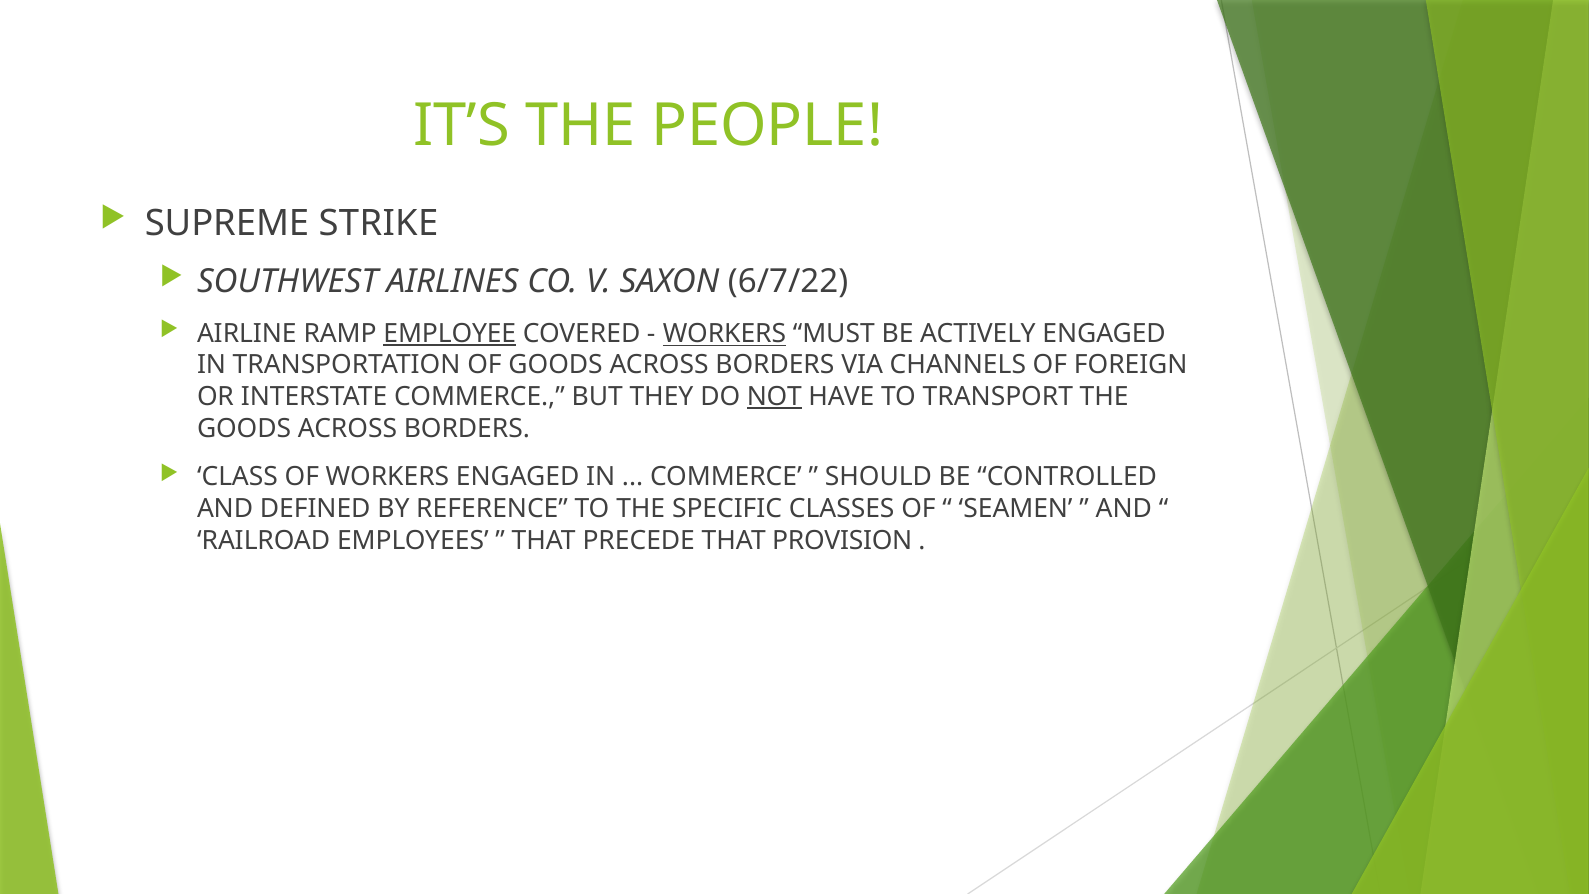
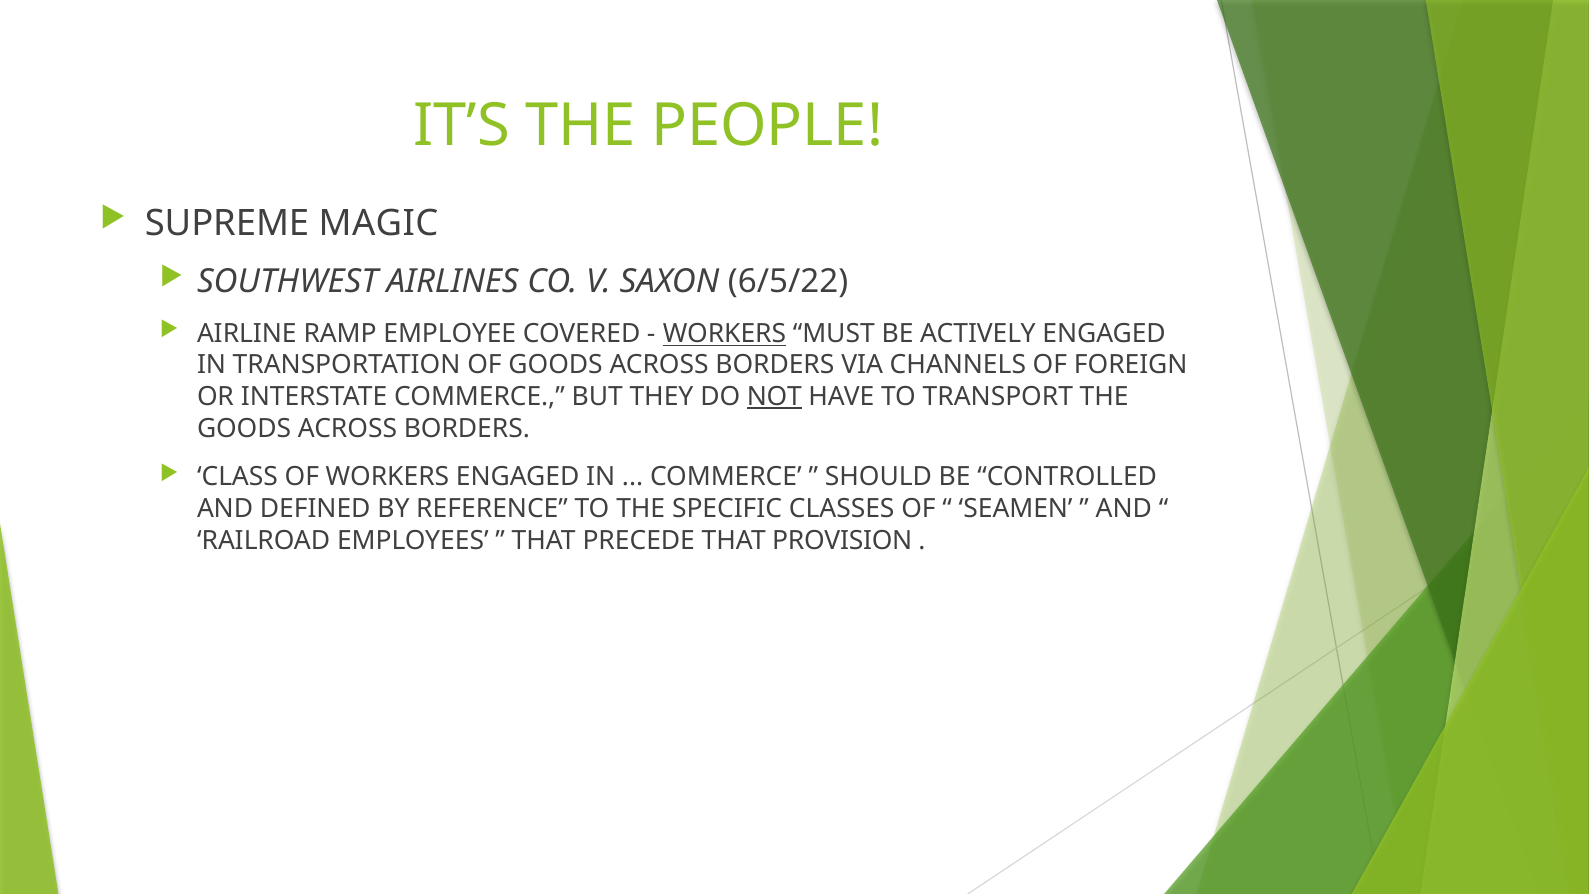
STRIKE: STRIKE -> MAGIC
6/7/22: 6/7/22 -> 6/5/22
EMPLOYEE underline: present -> none
